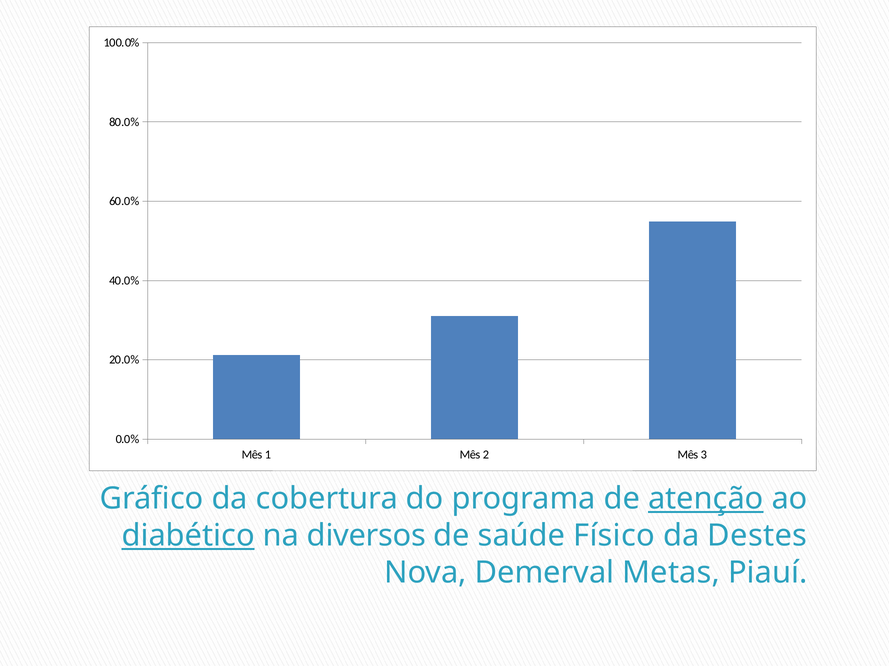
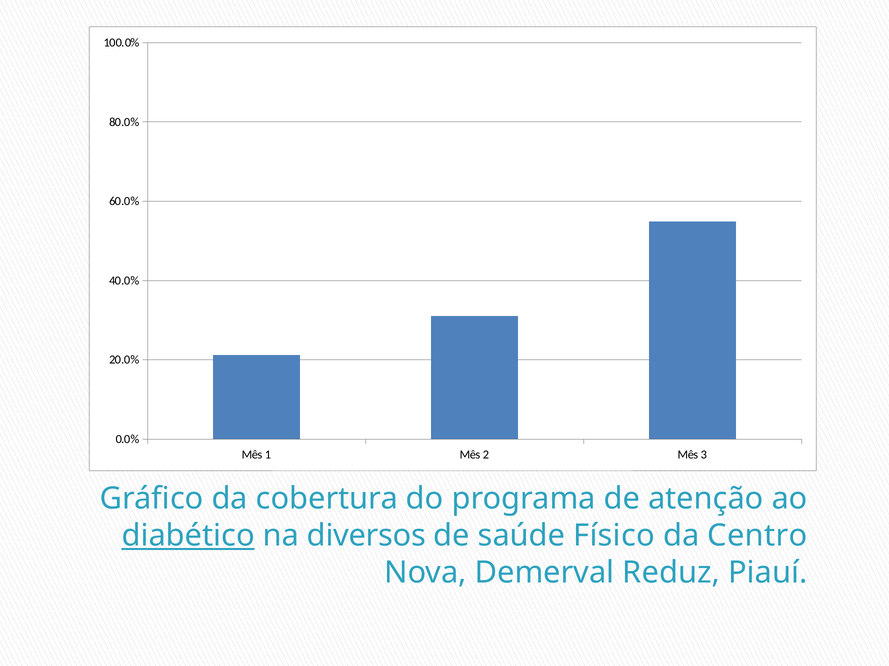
atenção underline: present -> none
Destes: Destes -> Centro
Metas: Metas -> Reduz
